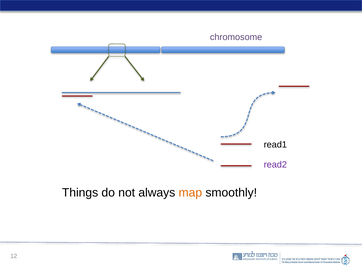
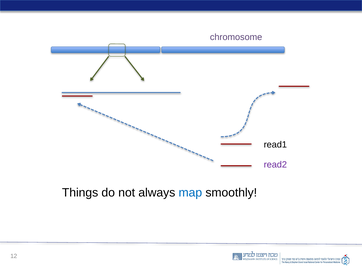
map colour: orange -> blue
